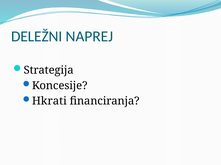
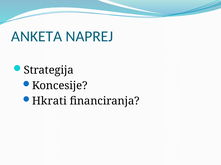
DELEŽNI: DELEŽNI -> ANKETA
